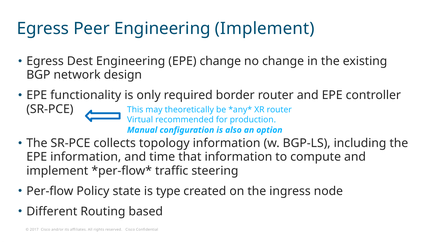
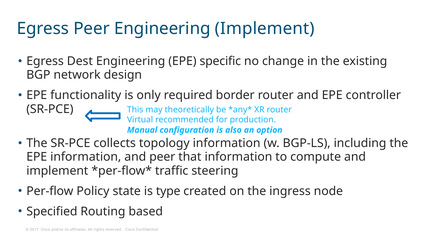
EPE change: change -> specific
and time: time -> peer
Different: Different -> Specified
